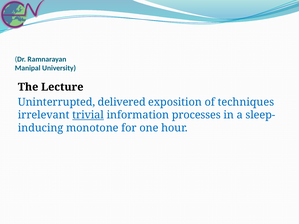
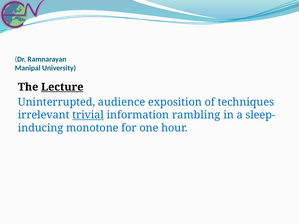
Lecture underline: none -> present
delivered: delivered -> audience
processes: processes -> rambling
